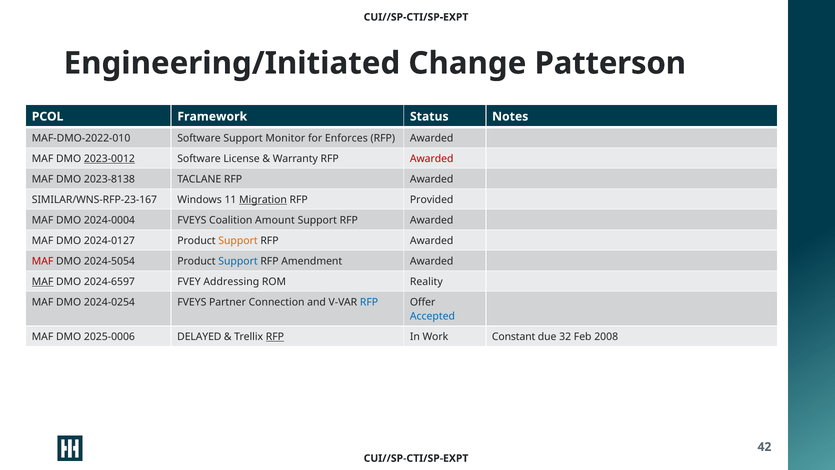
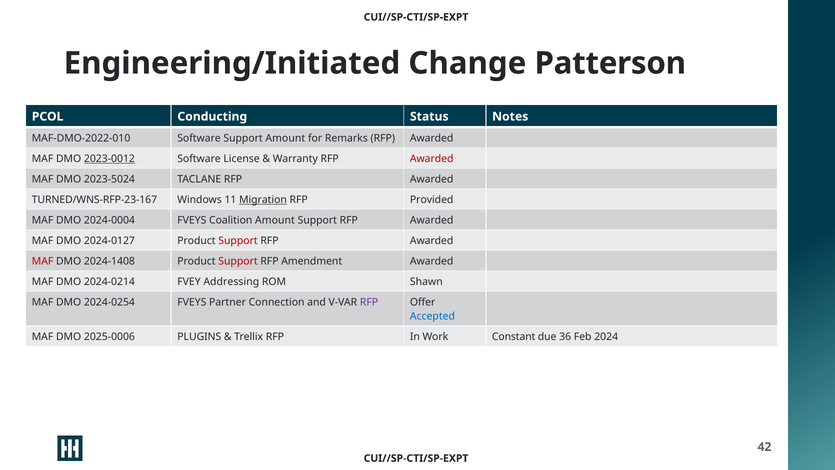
Framework: Framework -> Conducting
Support Monitor: Monitor -> Amount
Enforces: Enforces -> Remarks
2023-8138: 2023-8138 -> 2023-5024
SIMILAR/WNS-RFP-23-167: SIMILAR/WNS-RFP-23-167 -> TURNED/WNS-RFP-23-167
Support at (238, 240) colour: orange -> red
2024-5054: 2024-5054 -> 2024-1408
Support at (238, 261) colour: blue -> red
MAF at (43, 281) underline: present -> none
2024-6597: 2024-6597 -> 2024-0214
Reality: Reality -> Shawn
RFP at (369, 302) colour: blue -> purple
DELAYED: DELAYED -> PLUGINS
RFP at (275, 337) underline: present -> none
32: 32 -> 36
2008: 2008 -> 2024
